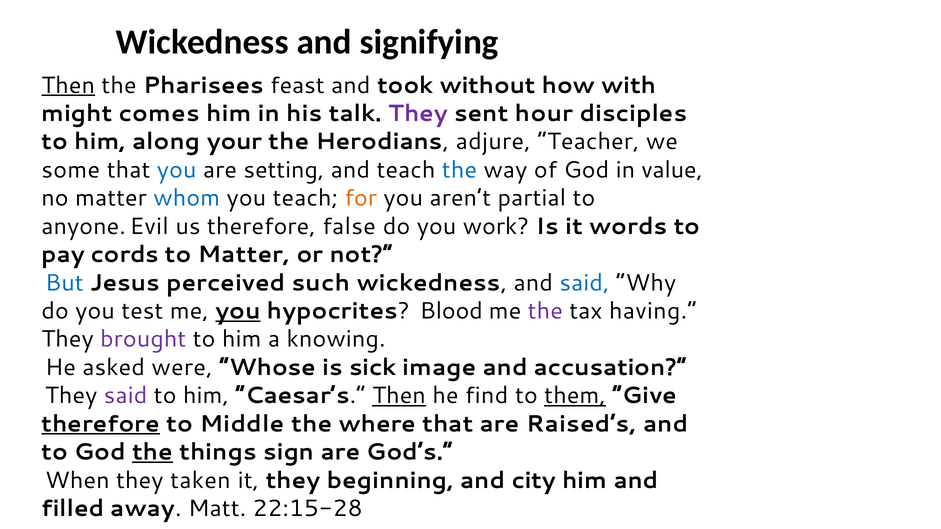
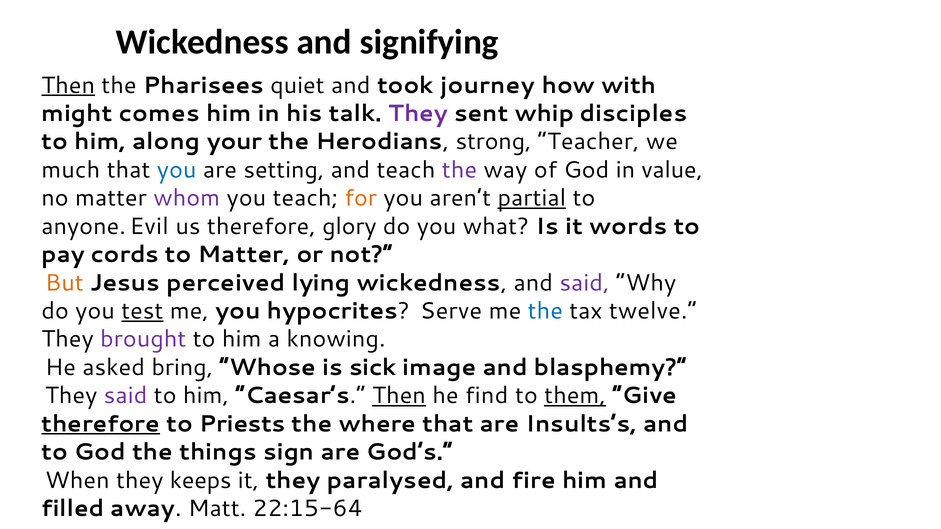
feast: feast -> quiet
without: without -> journey
hour: hour -> whip
adjure: adjure -> strong
some: some -> much
the at (459, 170) colour: blue -> purple
whom colour: blue -> purple
partial underline: none -> present
false: false -> glory
work: work -> what
But colour: blue -> orange
such: such -> lying
said at (584, 283) colour: blue -> purple
test underline: none -> present
you at (238, 311) underline: present -> none
Blood: Blood -> Serve
the at (545, 311) colour: purple -> blue
having: having -> twelve
were: were -> bring
accusation: accusation -> blasphemy
Middle: Middle -> Priests
Raised’s: Raised’s -> Insults’s
the at (153, 452) underline: present -> none
taken: taken -> keeps
beginning: beginning -> paralysed
city: city -> fire
22:15-28: 22:15-28 -> 22:15-64
